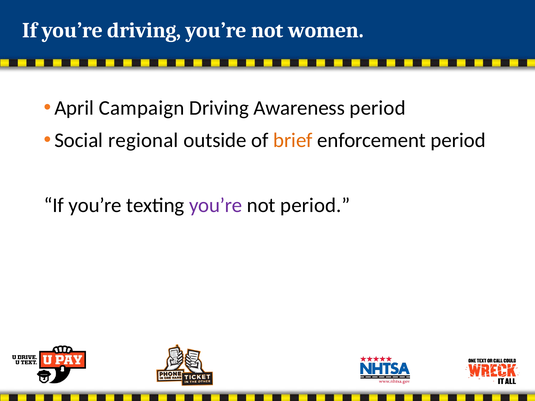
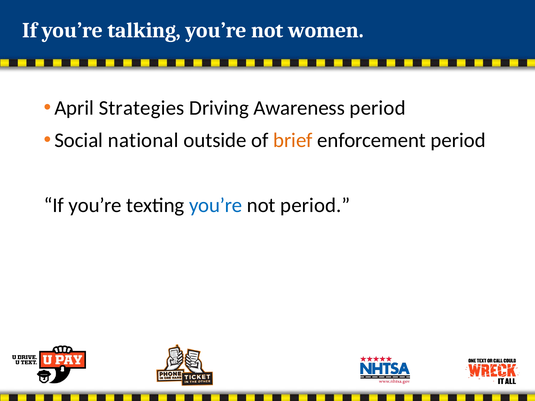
you’re driving: driving -> talking
Campaign: Campaign -> Strategies
regional: regional -> national
you’re at (216, 205) colour: purple -> blue
